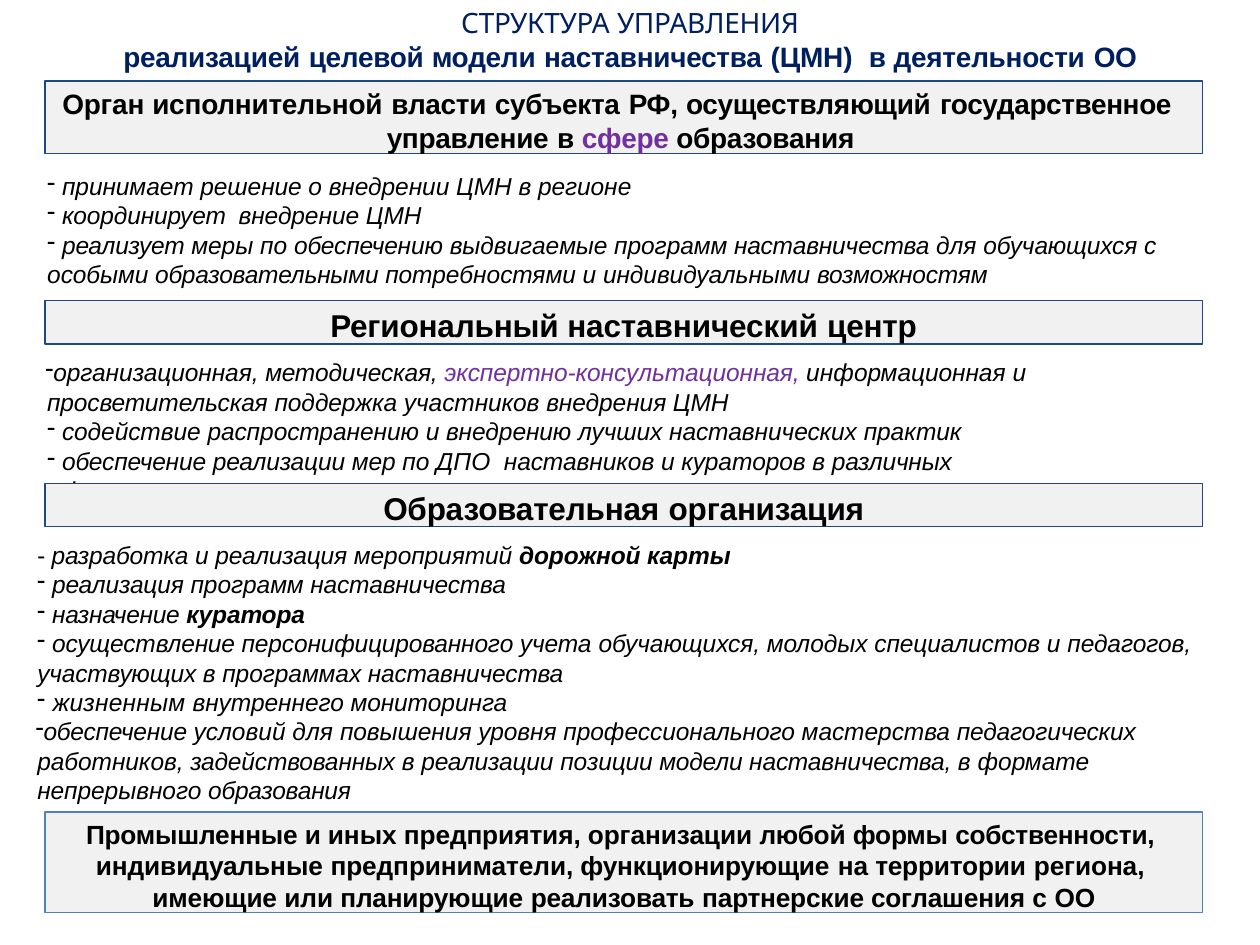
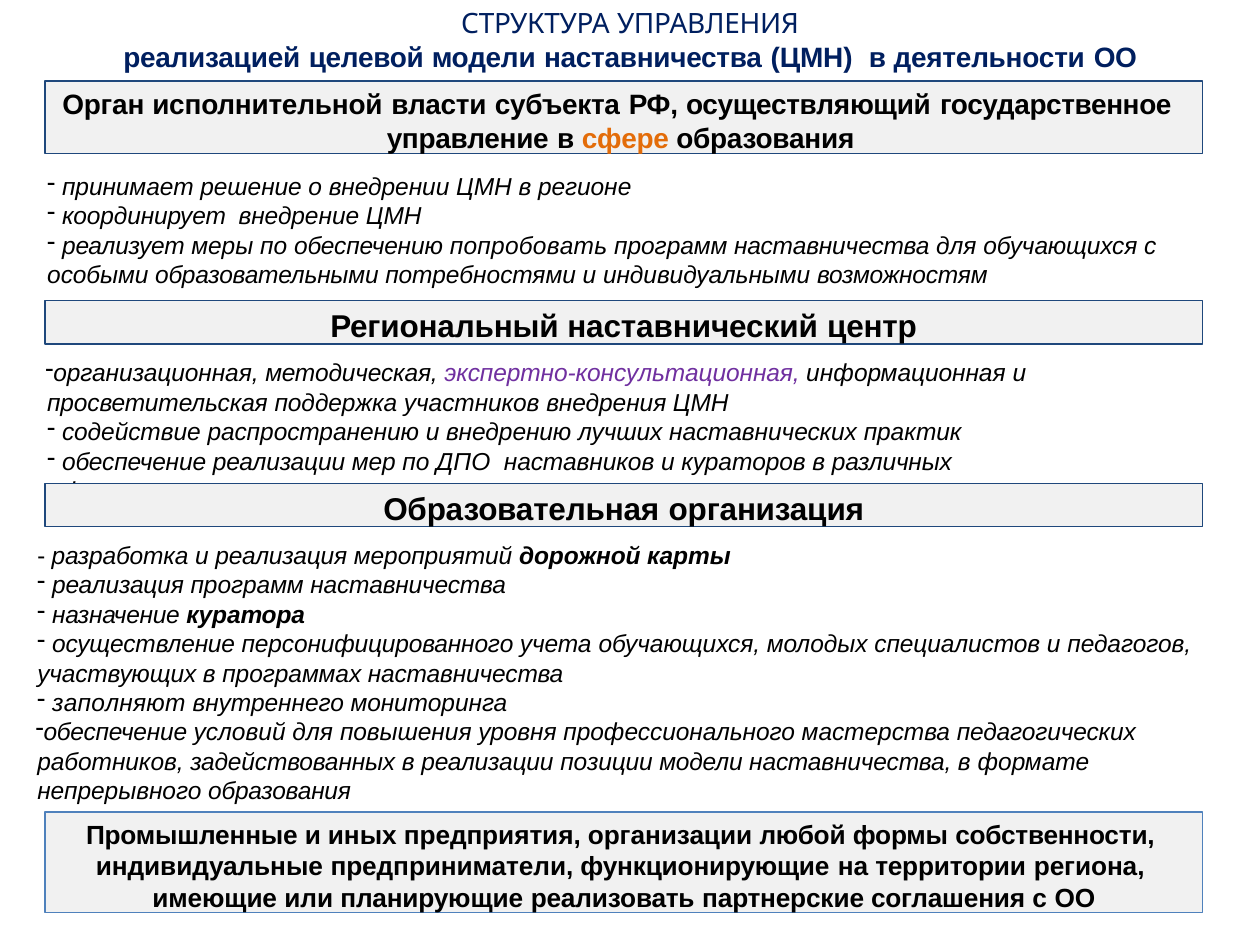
сфере colour: purple -> orange
выдвигаемые: выдвигаемые -> попробовать
жизненным: жизненным -> заполняют
